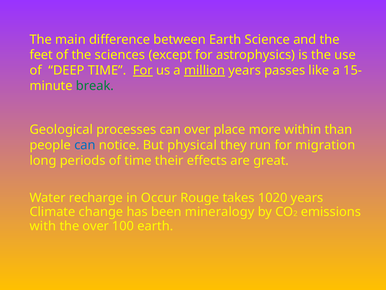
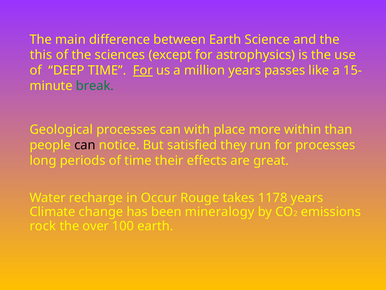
feet: feet -> this
million underline: present -> none
can over: over -> with
can at (85, 145) colour: blue -> black
physical: physical -> satisfied
for migration: migration -> processes
1020: 1020 -> 1178
with: with -> rock
